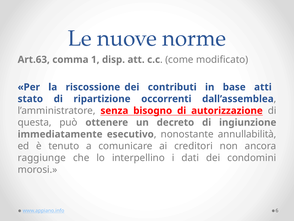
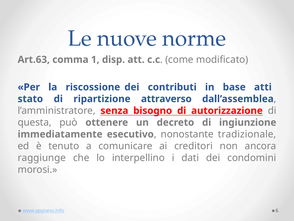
occorrenti: occorrenti -> attraverso
annullabilità: annullabilità -> tradizionale
